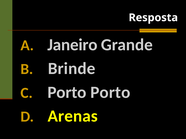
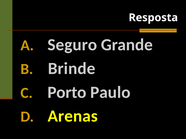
Janeiro: Janeiro -> Seguro
Porto Porto: Porto -> Paulo
